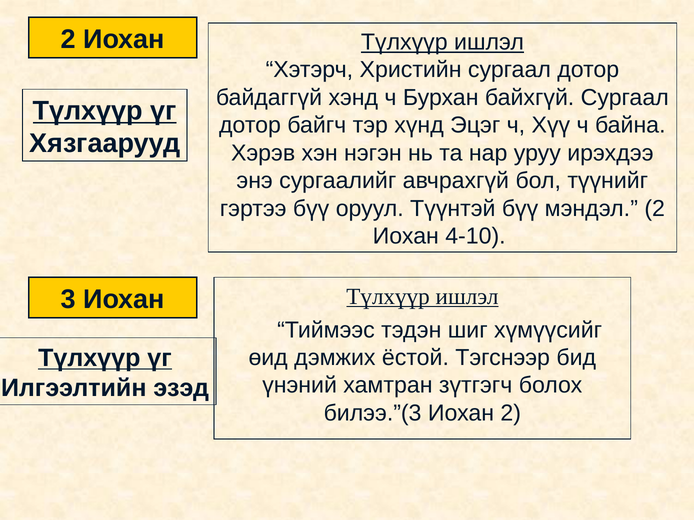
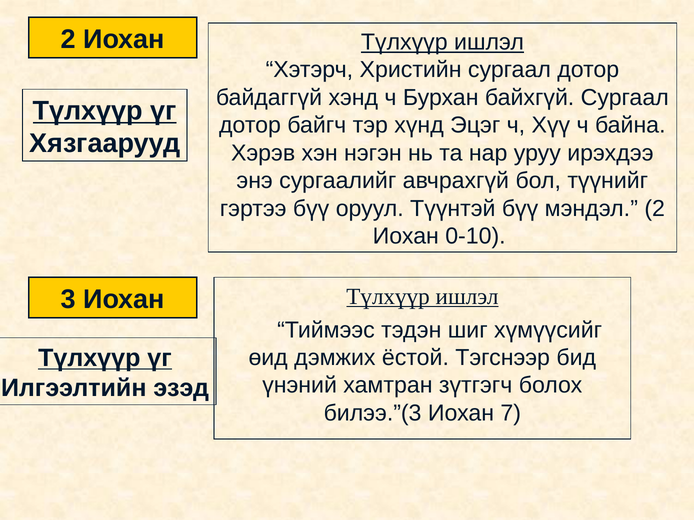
4-10: 4-10 -> 0-10
Иохан 2: 2 -> 7
